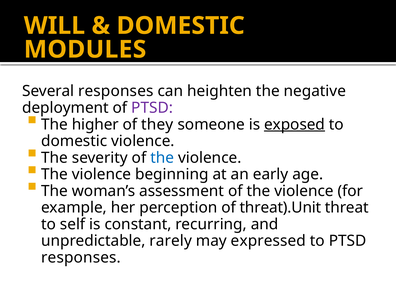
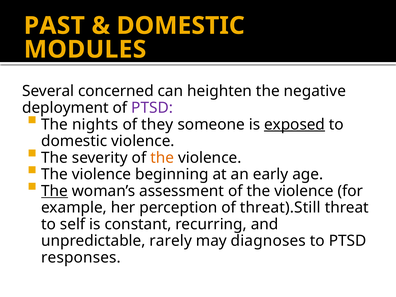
WILL: WILL -> PAST
Several responses: responses -> concerned
higher: higher -> nights
the at (162, 158) colour: blue -> orange
The at (55, 191) underline: none -> present
threat).Unit: threat).Unit -> threat).Still
expressed: expressed -> diagnoses
